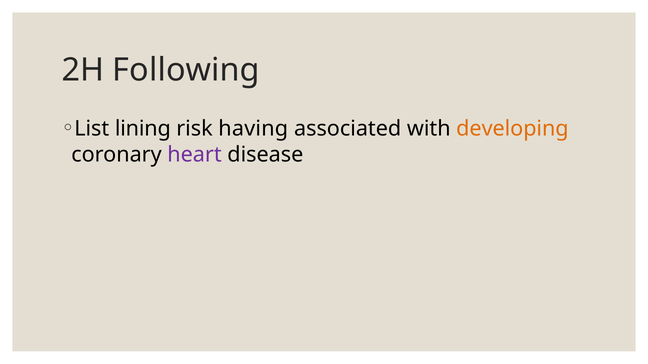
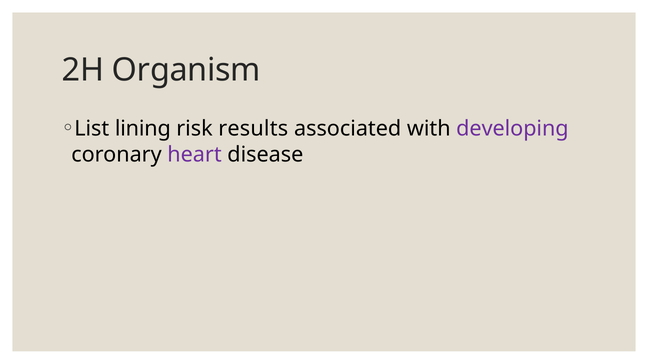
Following: Following -> Organism
having: having -> results
developing colour: orange -> purple
